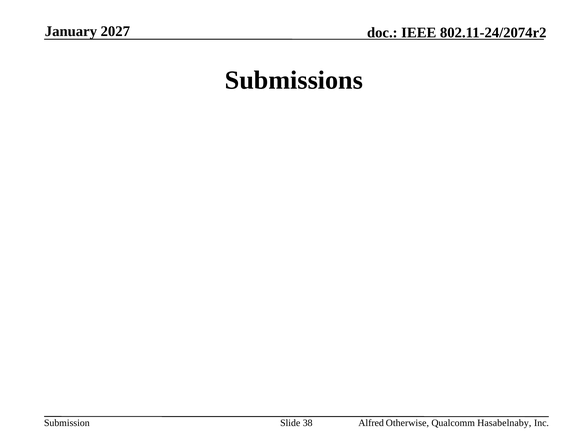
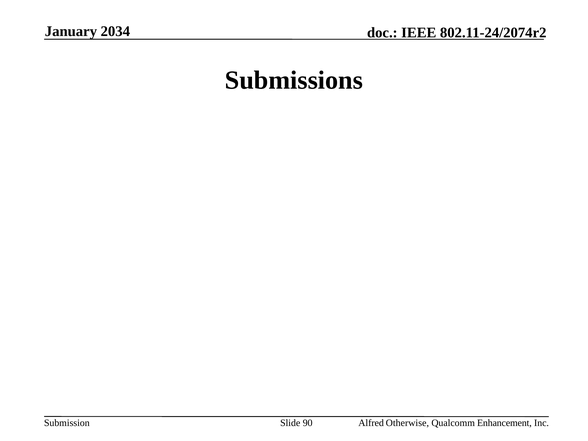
2027: 2027 -> 2034
38: 38 -> 90
Hasabelnaby: Hasabelnaby -> Enhancement
